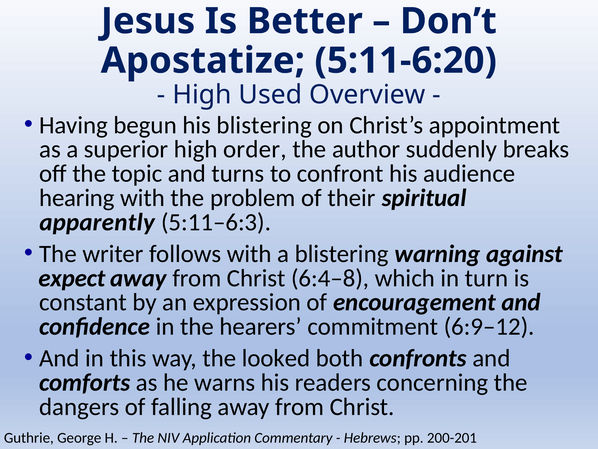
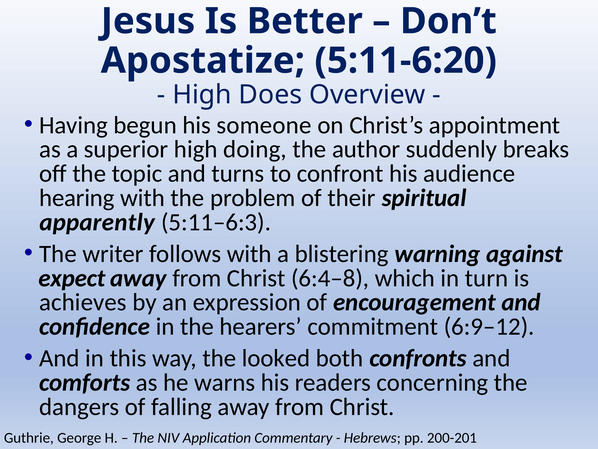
Used: Used -> Does
his blistering: blistering -> someone
order: order -> doing
constant: constant -> achieves
